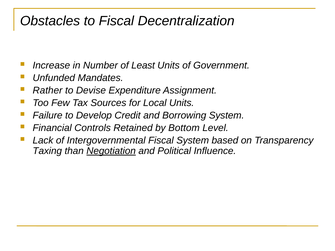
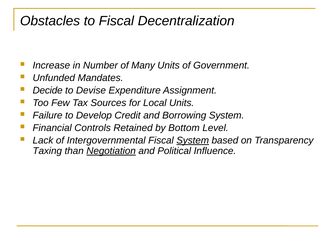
Least: Least -> Many
Rather: Rather -> Decide
System at (193, 141) underline: none -> present
